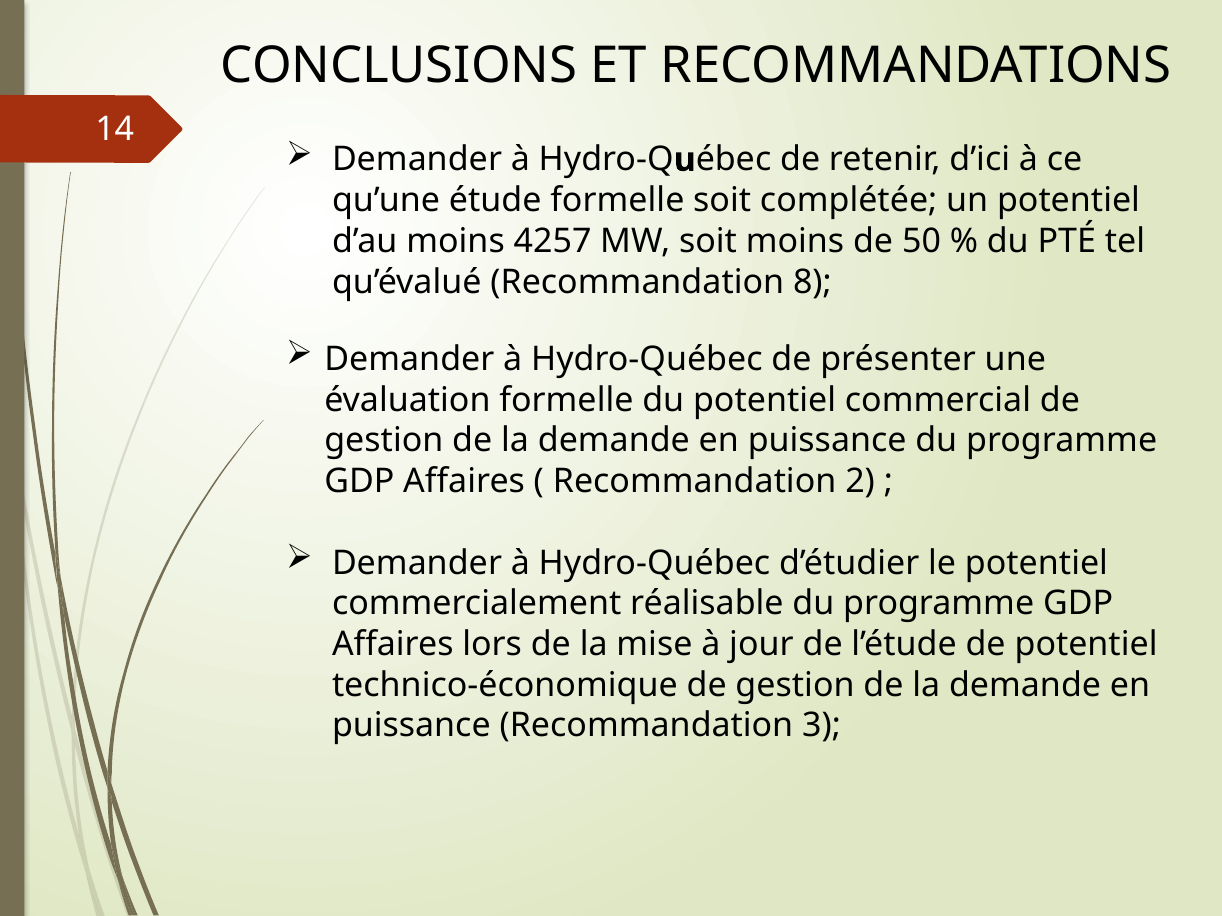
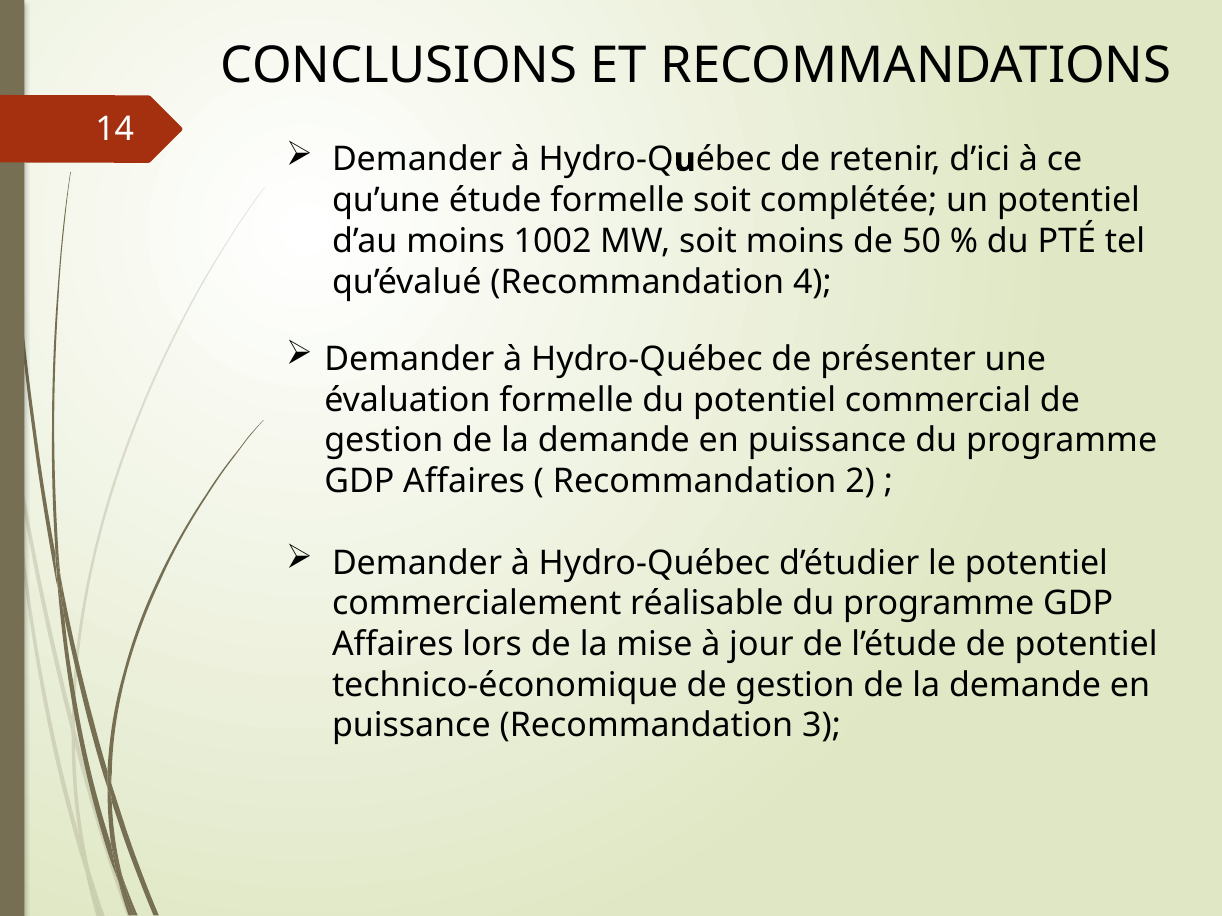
4257: 4257 -> 1002
8: 8 -> 4
